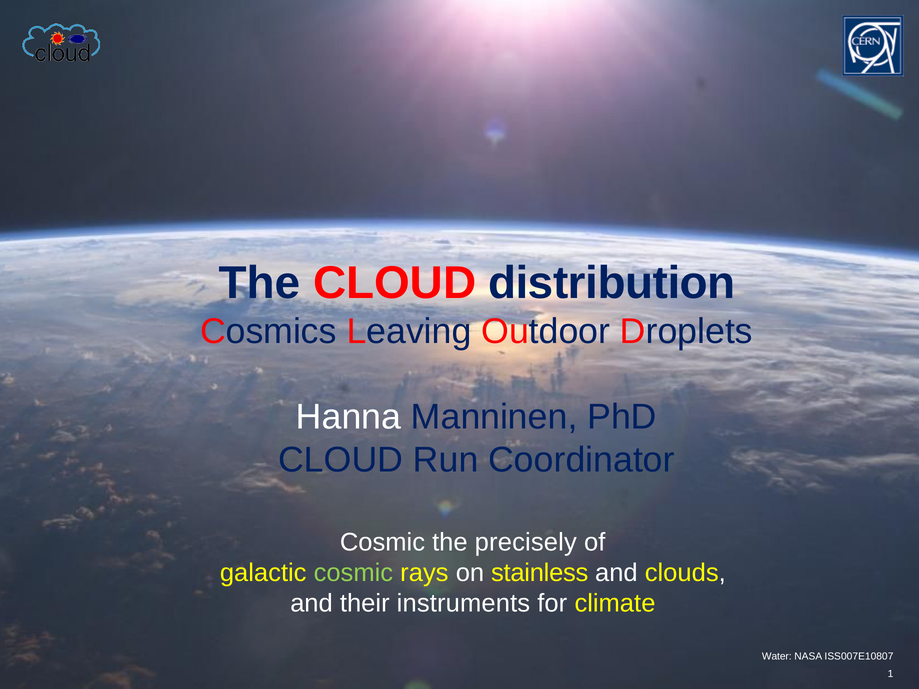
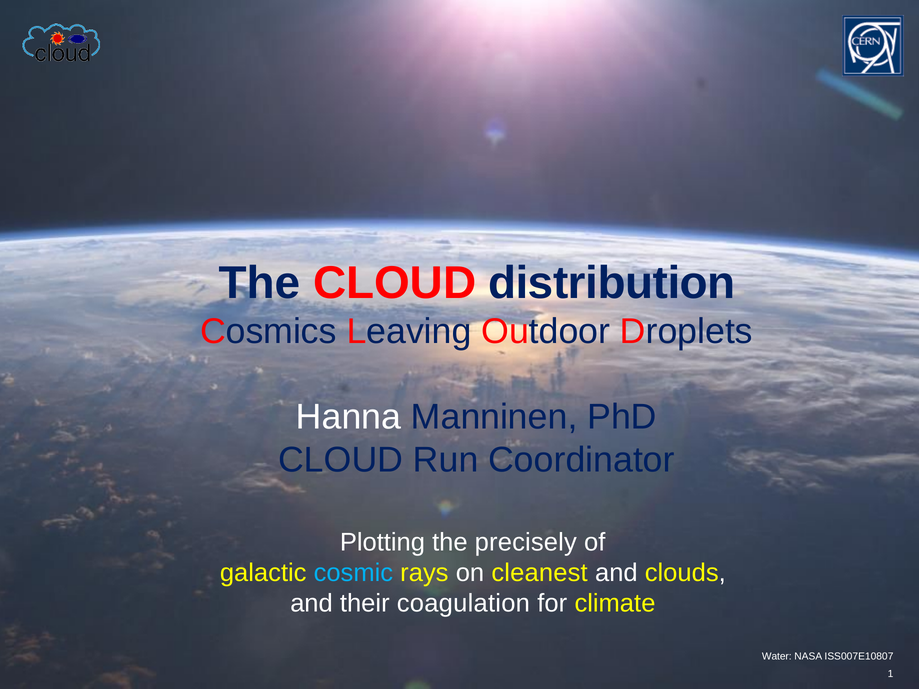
Cosmic at (382, 542): Cosmic -> Plotting
cosmic at (353, 573) colour: light green -> light blue
stainless: stainless -> cleanest
instruments: instruments -> coagulation
